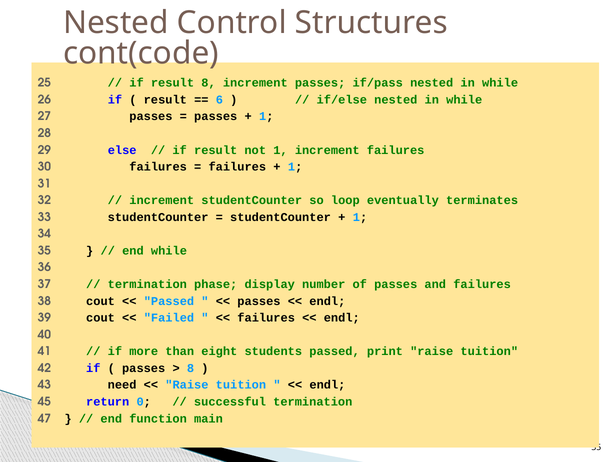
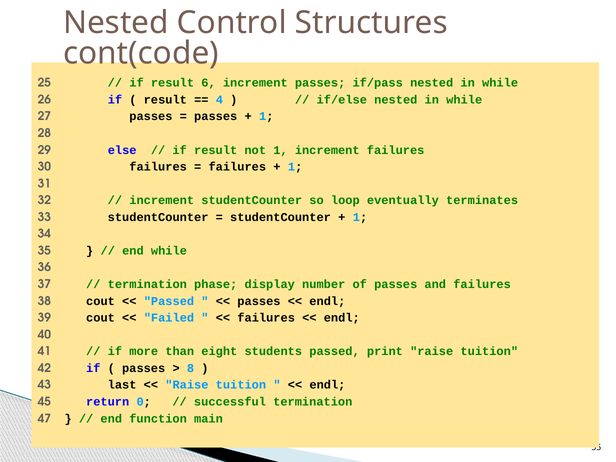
result 8: 8 -> 6
6: 6 -> 4
need: need -> last
